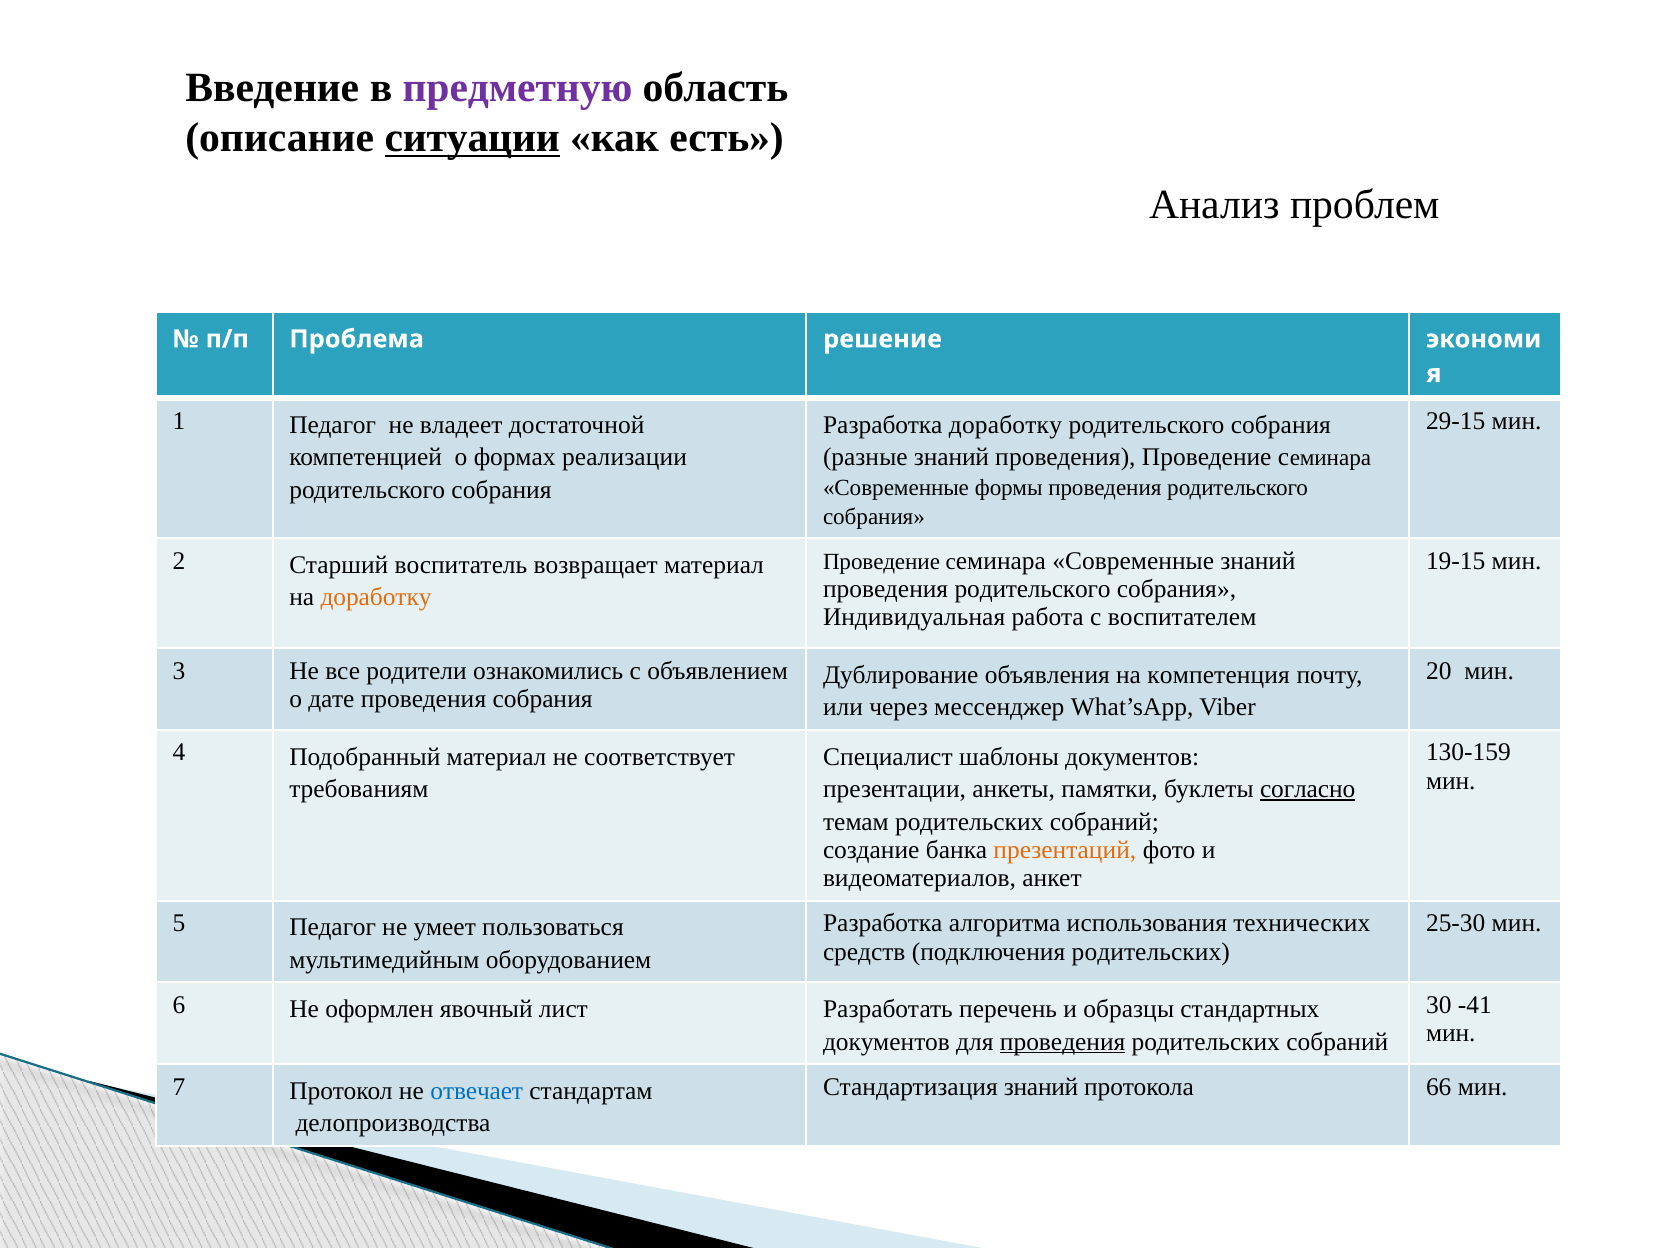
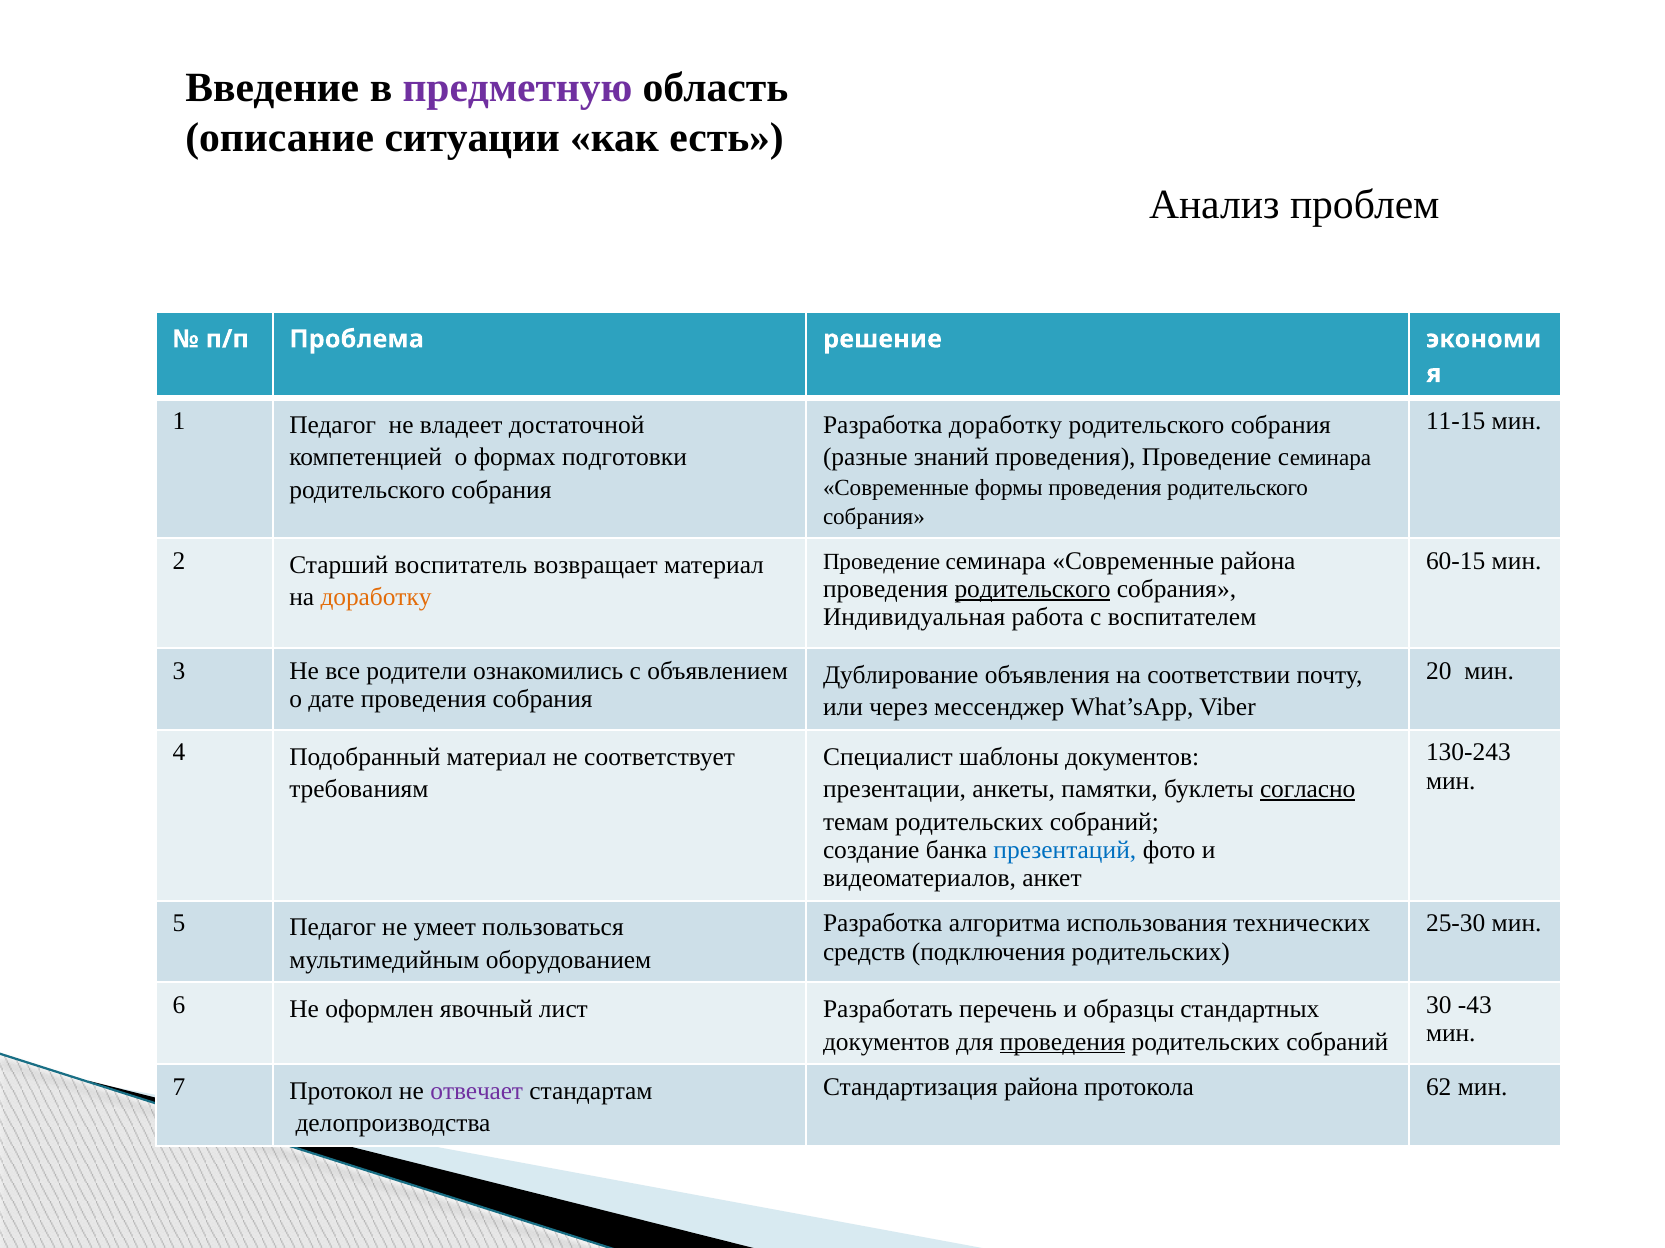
ситуации underline: present -> none
29-15: 29-15 -> 11-15
реализации: реализации -> подготовки
19-15: 19-15 -> 60-15
Современные знаний: знаний -> района
родительского at (1033, 590) underline: none -> present
компетенция: компетенция -> соответствии
130-159: 130-159 -> 130-243
презентаций colour: orange -> blue
-41: -41 -> -43
отвечает colour: blue -> purple
Стандартизация знаний: знаний -> района
66: 66 -> 62
